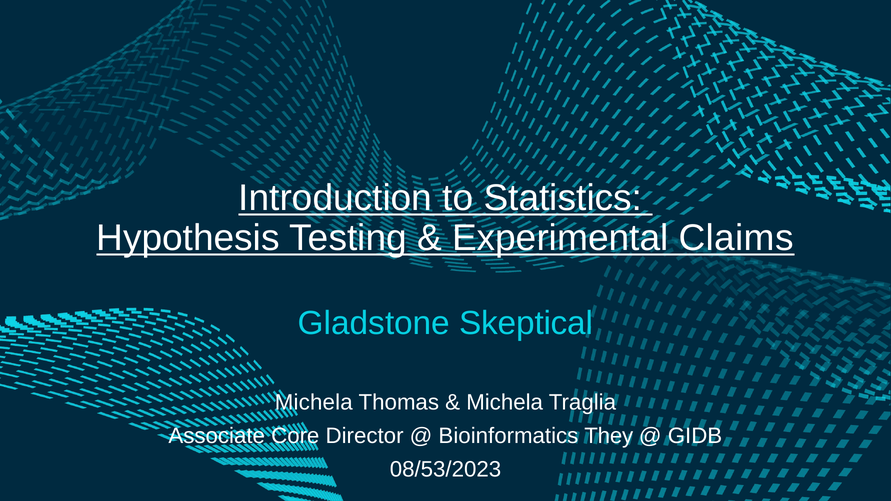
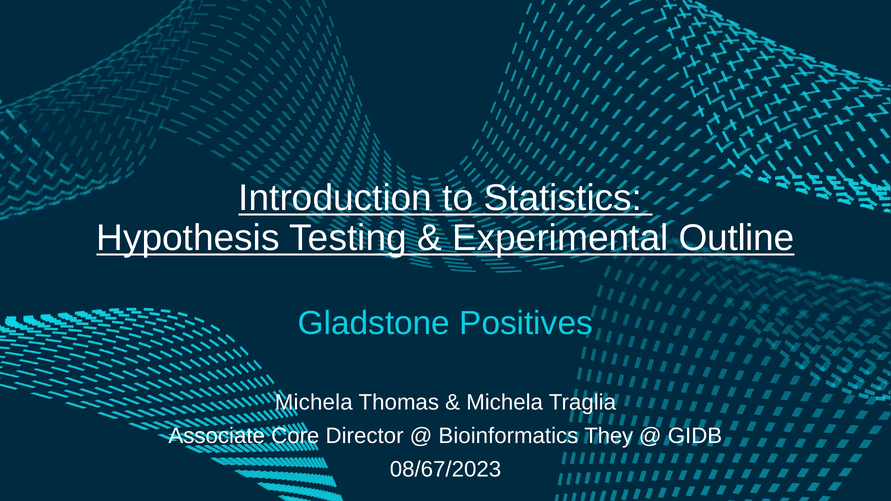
Claims: Claims -> Outline
Skeptical: Skeptical -> Positives
08/53/2023: 08/53/2023 -> 08/67/2023
